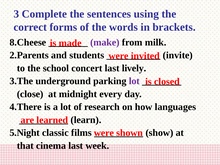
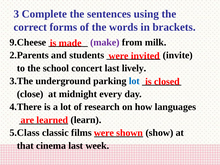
8.Cheese: 8.Cheese -> 9.Cheese
lot at (134, 81) colour: purple -> blue
5.Night: 5.Night -> 5.Class
